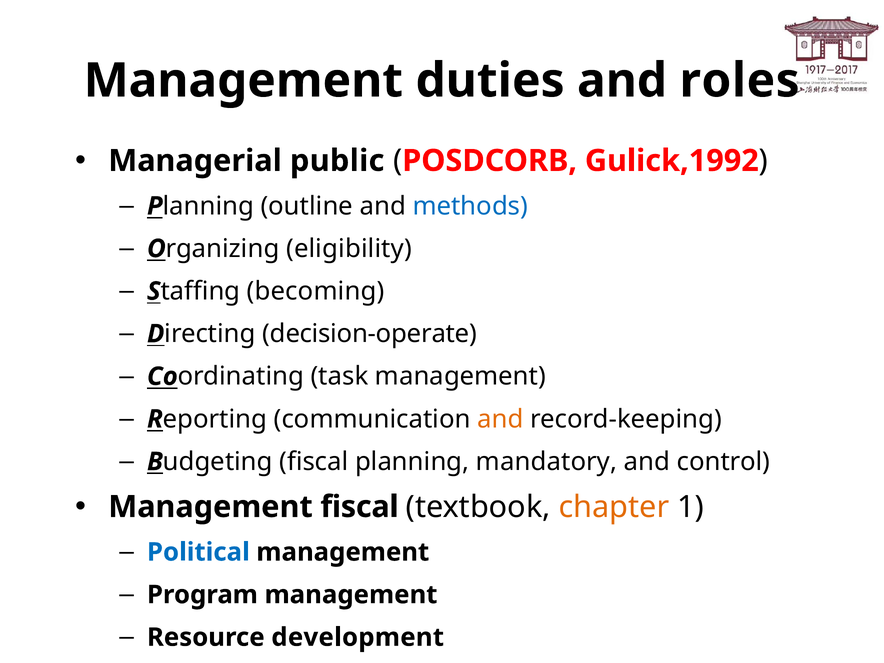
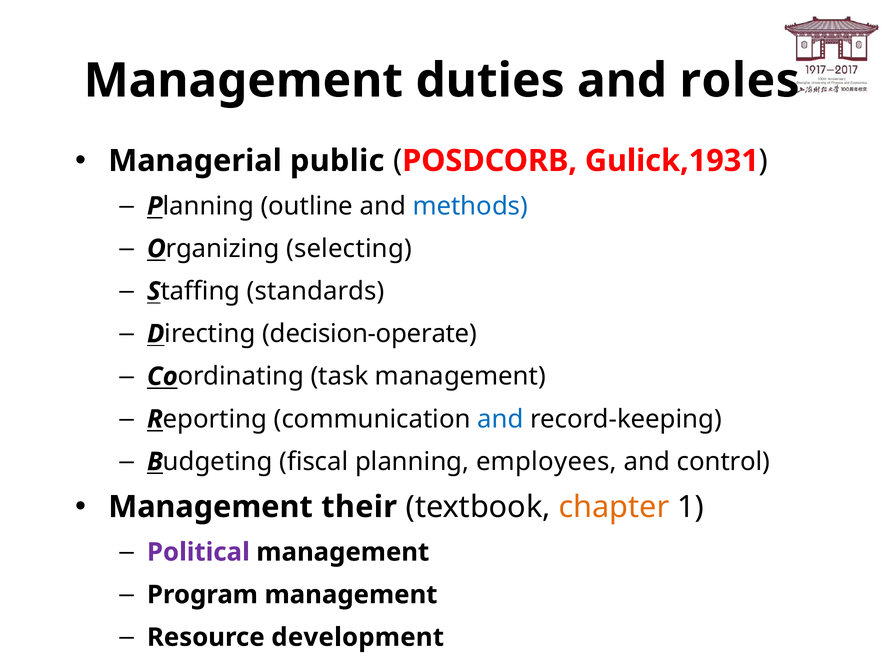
Gulick,1992: Gulick,1992 -> Gulick,1931
eligibility: eligibility -> selecting
becoming: becoming -> standards
and at (500, 419) colour: orange -> blue
mandatory: mandatory -> employees
Management fiscal: fiscal -> their
Political colour: blue -> purple
